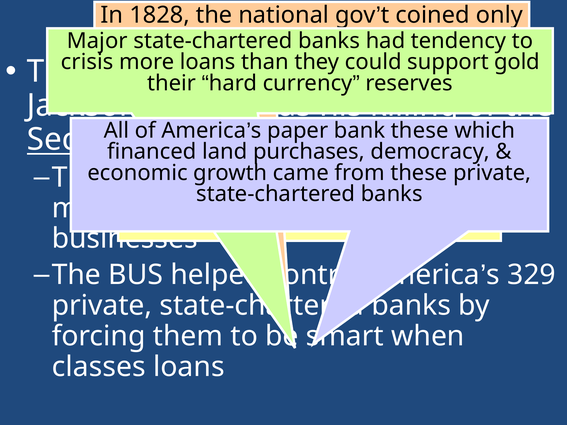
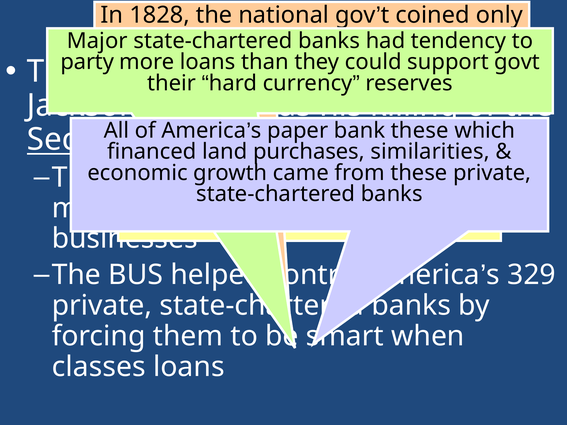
crisis: crisis -> party
gold: gold -> govt
democracy: democracy -> similarities
